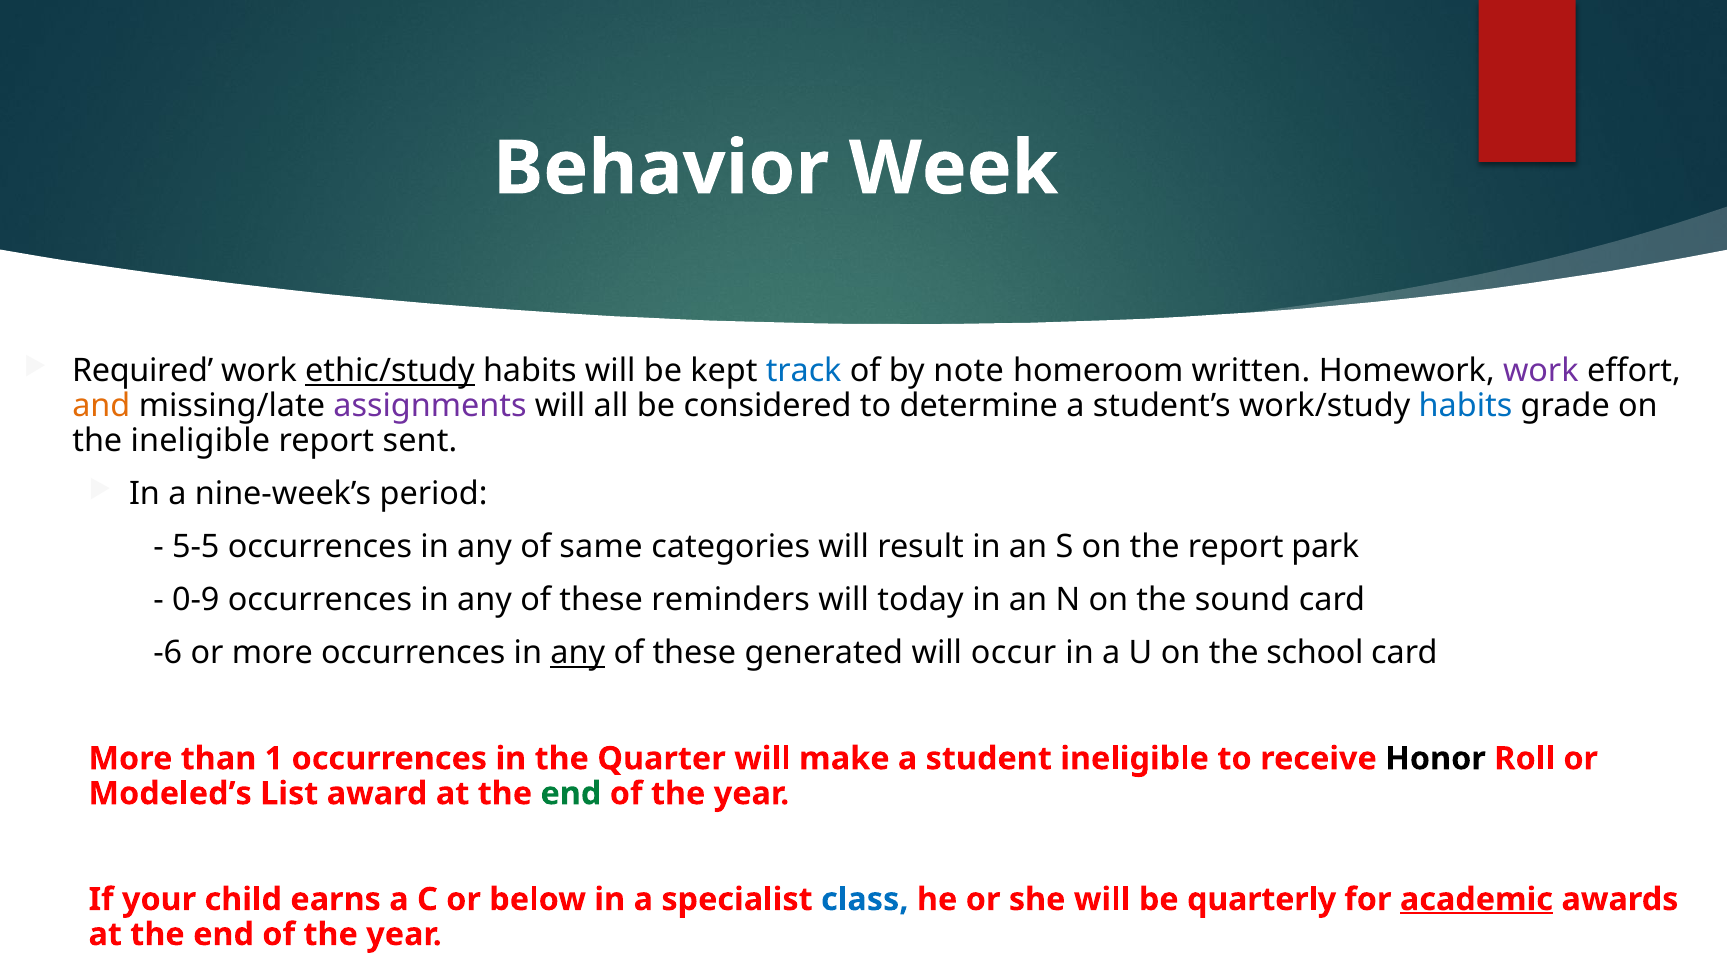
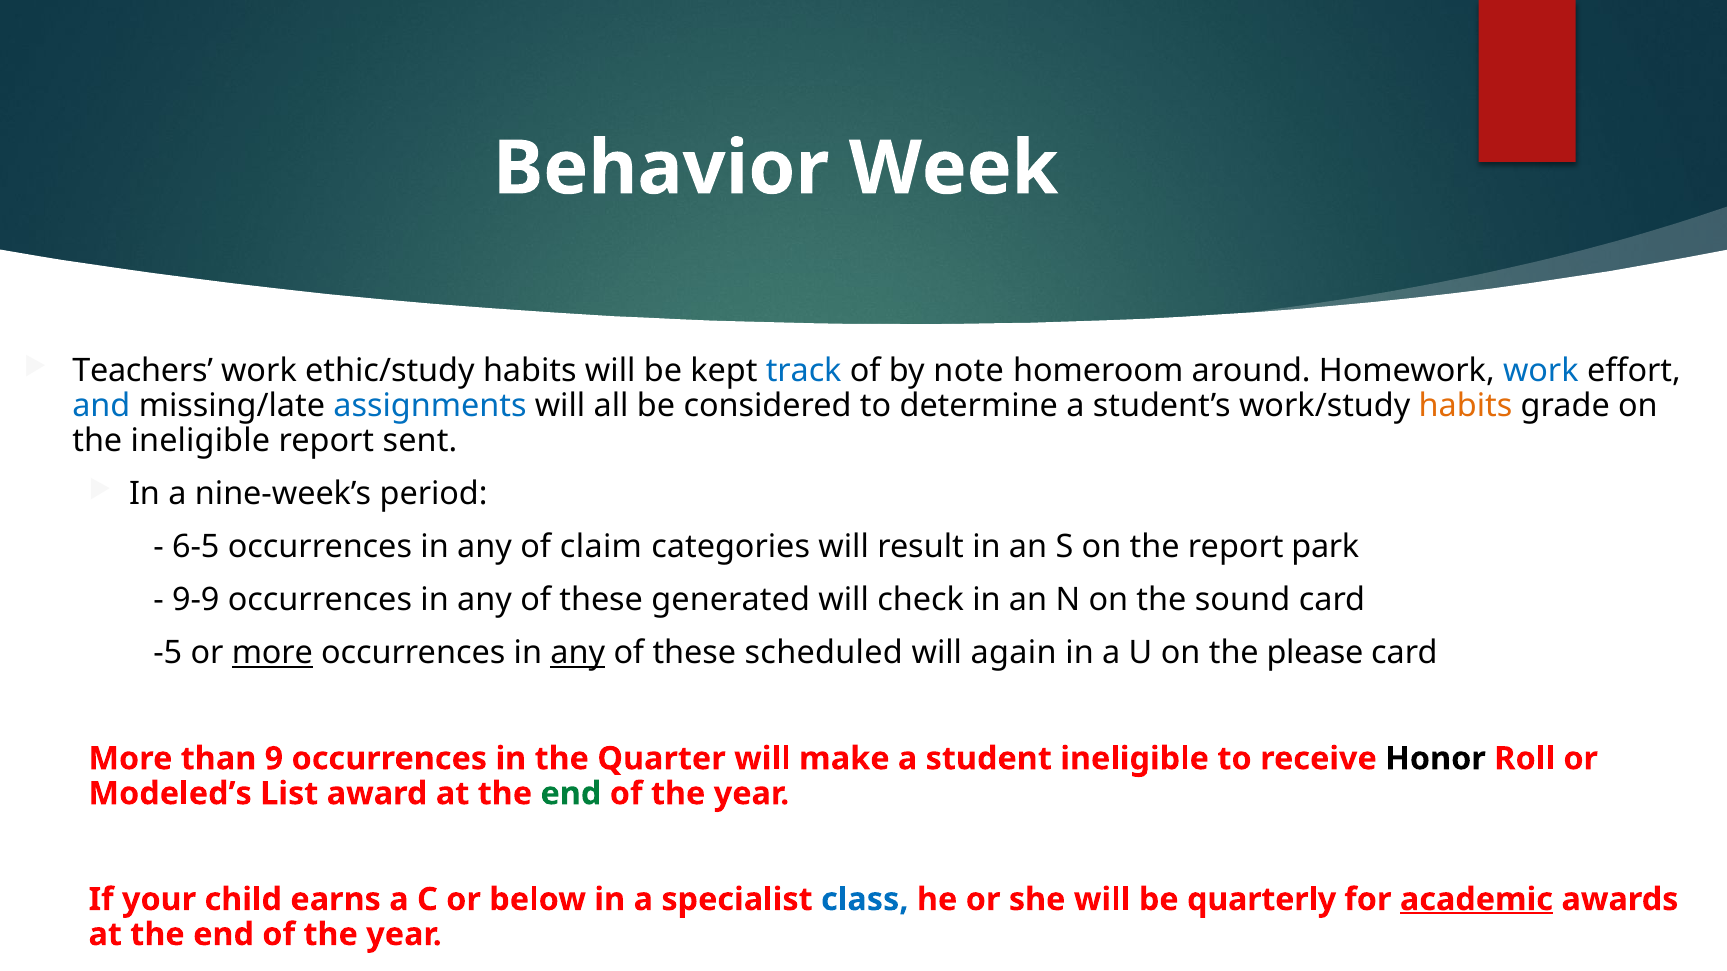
Required: Required -> Teachers
ethic/study underline: present -> none
written: written -> around
work at (1541, 371) colour: purple -> blue
and colour: orange -> blue
assignments colour: purple -> blue
habits at (1465, 406) colour: blue -> orange
5-5: 5-5 -> 6-5
same: same -> claim
0-9: 0-9 -> 9-9
reminders: reminders -> generated
today: today -> check
-6: -6 -> -5
more at (272, 653) underline: none -> present
generated: generated -> scheduled
occur: occur -> again
school: school -> please
1: 1 -> 9
